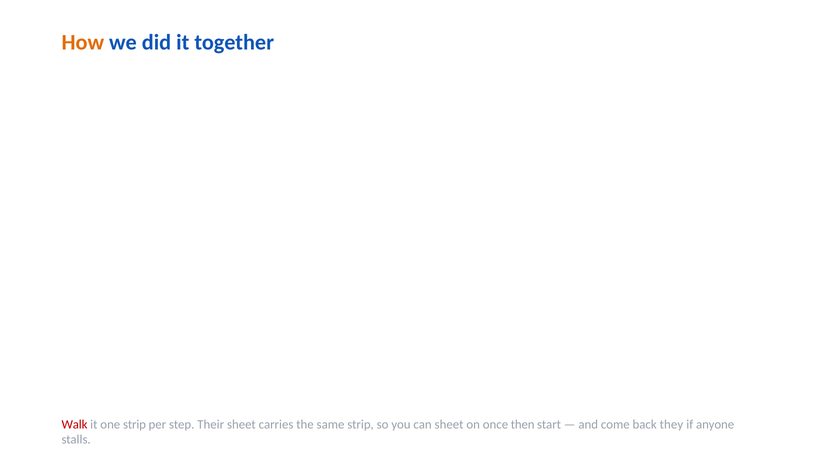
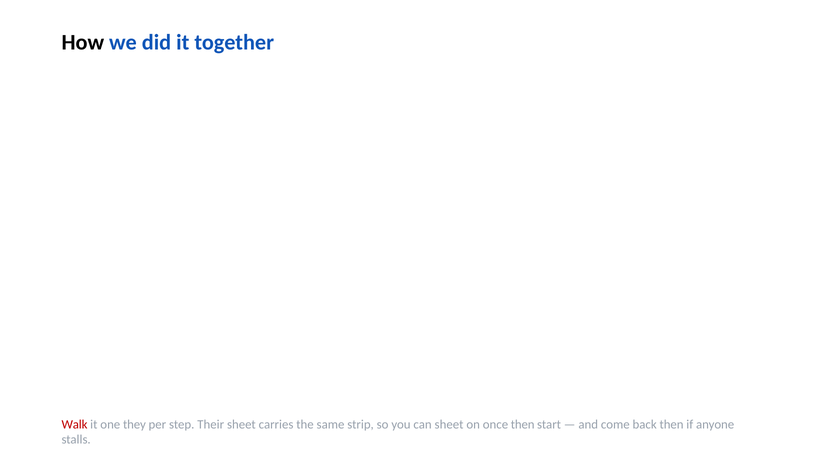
How colour: orange -> black
one strip: strip -> they
back they: they -> then
